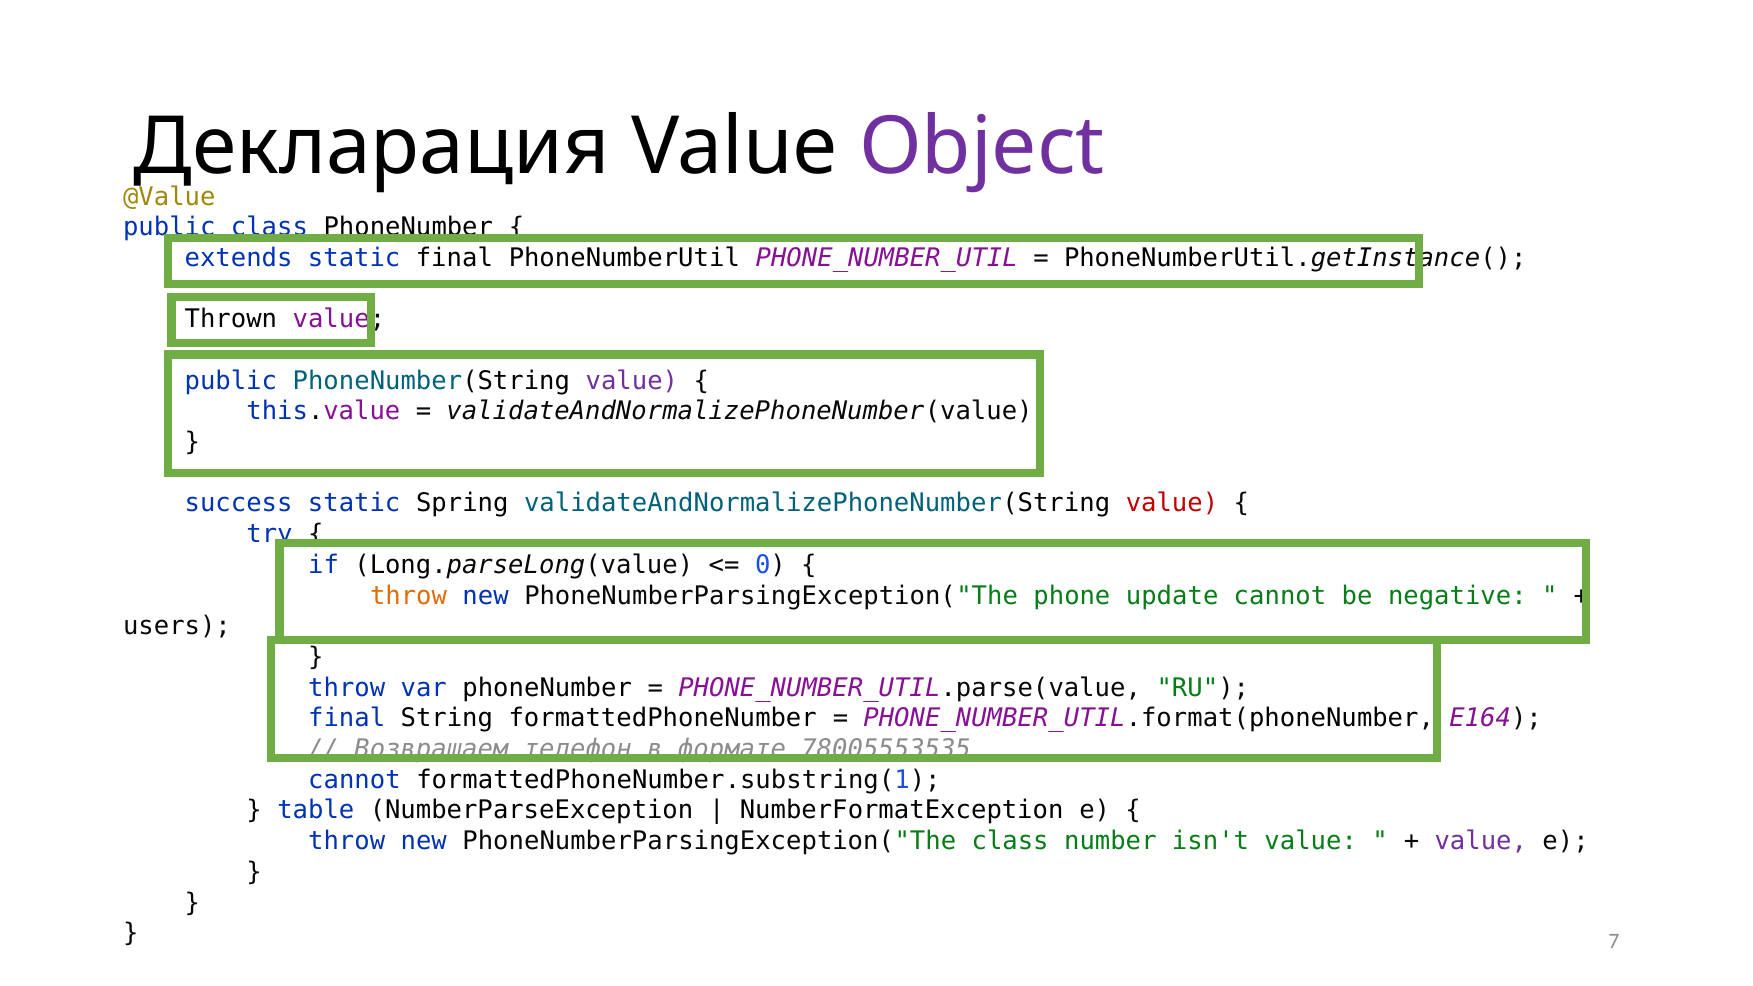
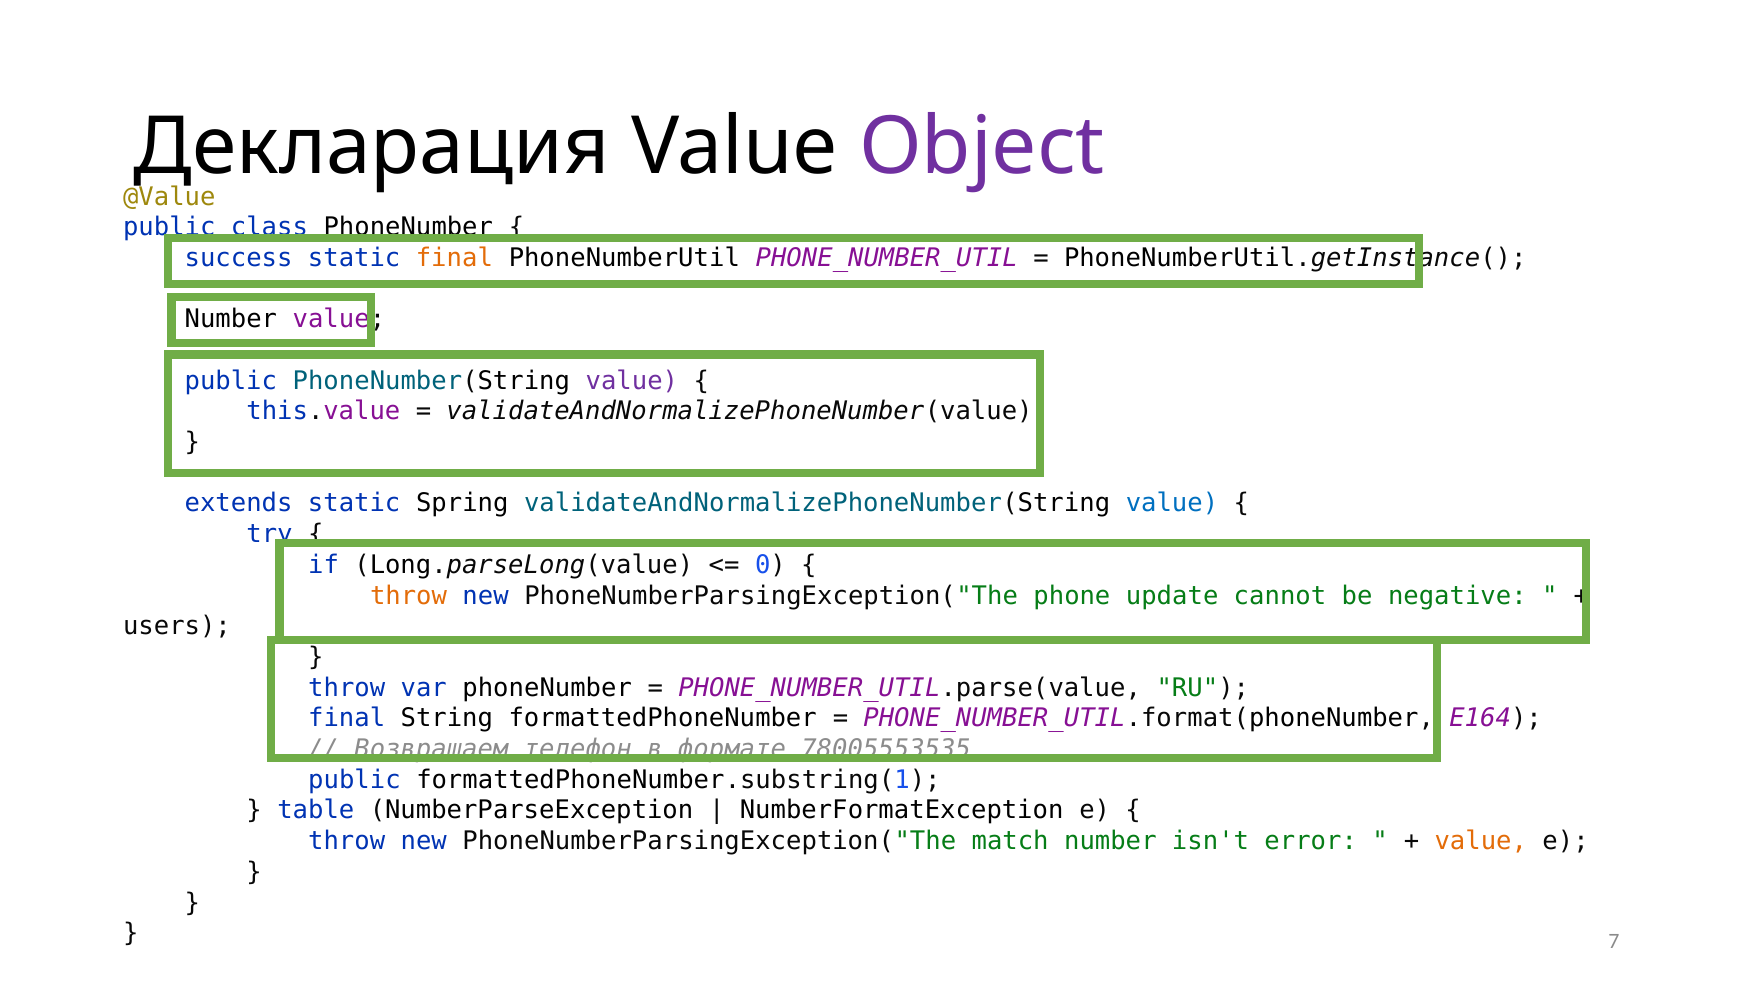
extends: extends -> success
final at (454, 258) colour: black -> orange
Thrown at (231, 319): Thrown -> Number
success: success -> extends
value at (1172, 504) colour: red -> blue
cannot at (354, 780): cannot -> public
PhoneNumberParsingException("The class: class -> match
isn't value: value -> error
value at (1481, 841) colour: purple -> orange
